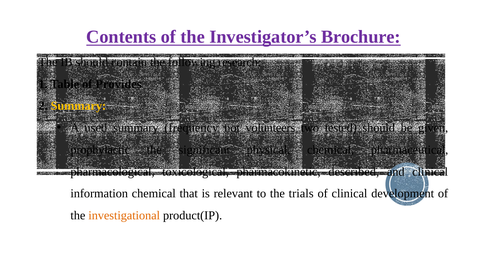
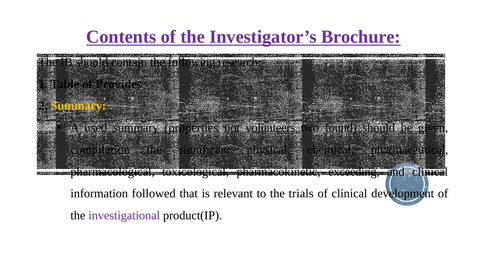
frequency: frequency -> properties
tested: tested -> found
prophylactic: prophylactic -> compilation
described: described -> exceeding
information chemical: chemical -> followed
investigational colour: orange -> purple
